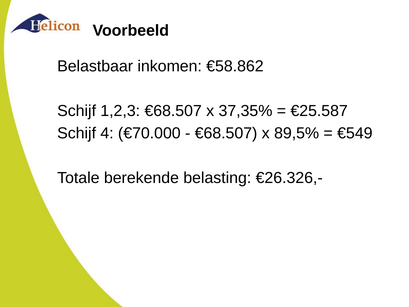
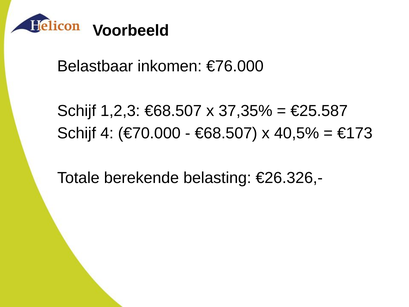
€58.862: €58.862 -> €76.000
89,5%: 89,5% -> 40,5%
€549: €549 -> €173
